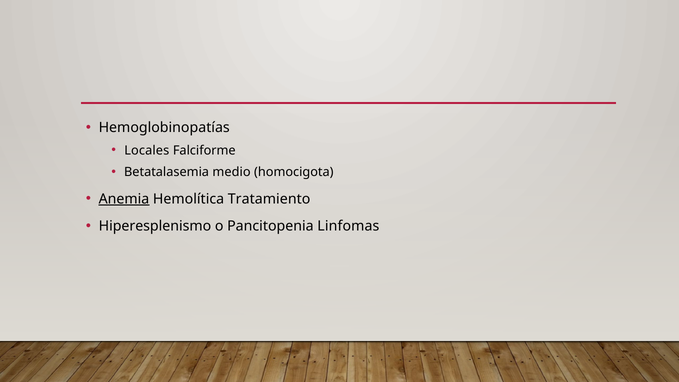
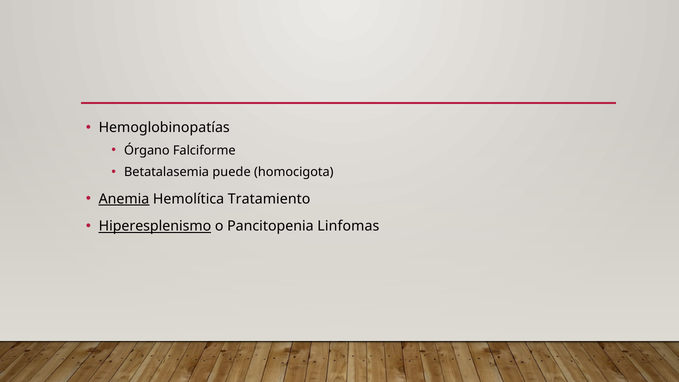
Locales: Locales -> Órgano
medio: medio -> puede
Hiperesplenismo underline: none -> present
